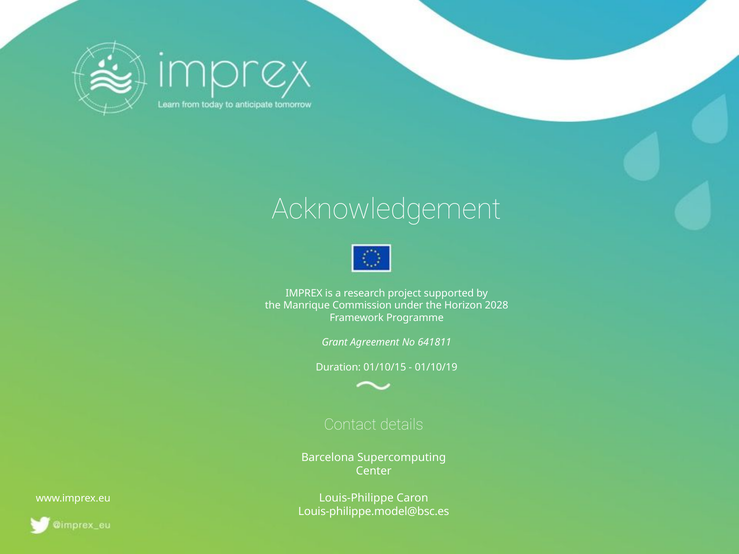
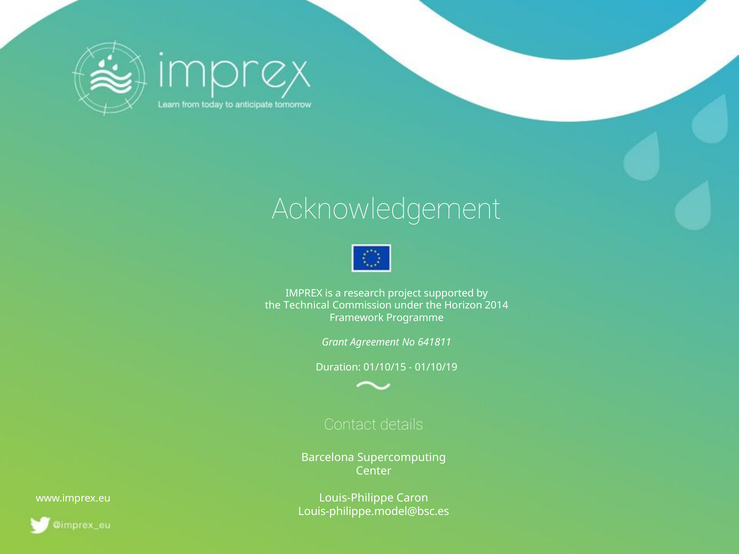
Manrique: Manrique -> Technical
2028: 2028 -> 2014
